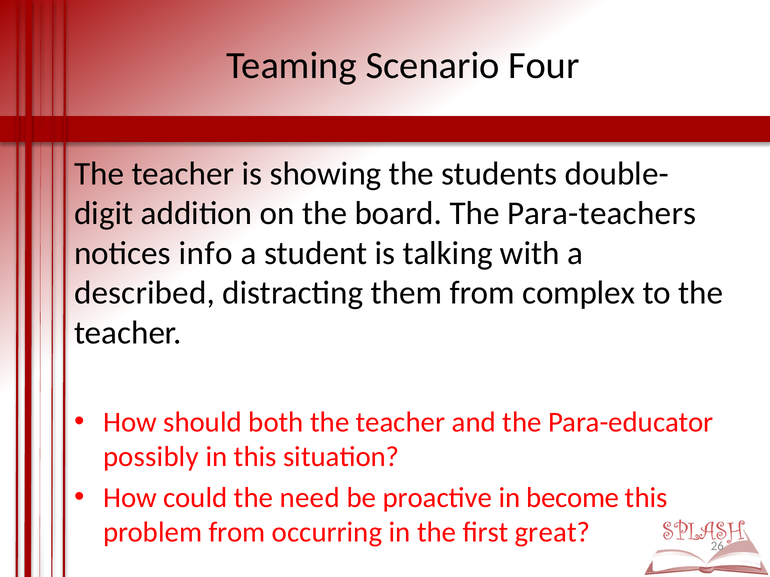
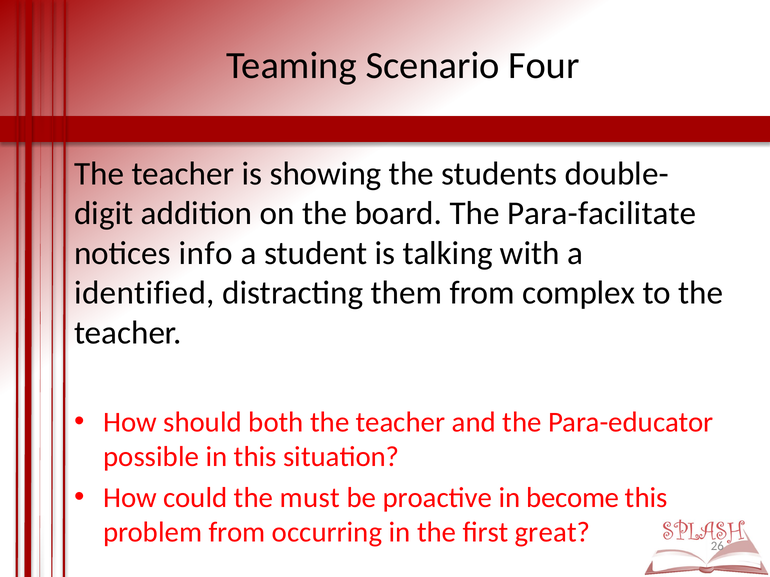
Para-teachers: Para-teachers -> Para-facilitate
described: described -> identified
possibly: possibly -> possible
need: need -> must
